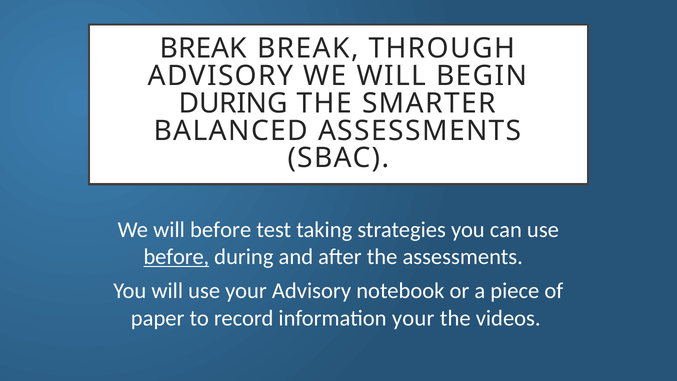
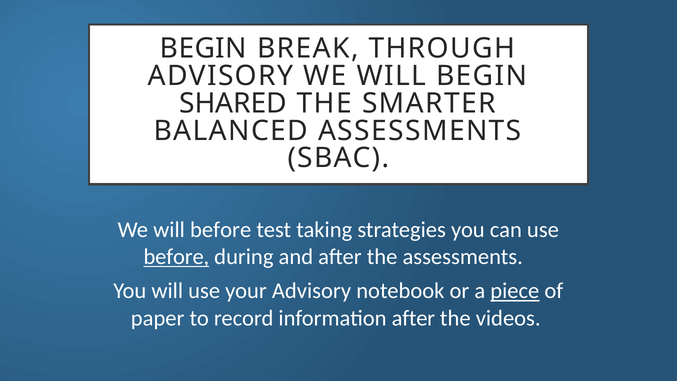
BREAK at (203, 48): BREAK -> BEGIN
DURING at (233, 103): DURING -> SHARED
piece underline: none -> present
information your: your -> after
